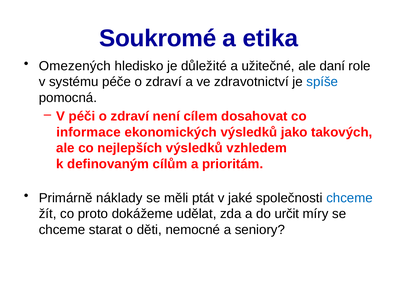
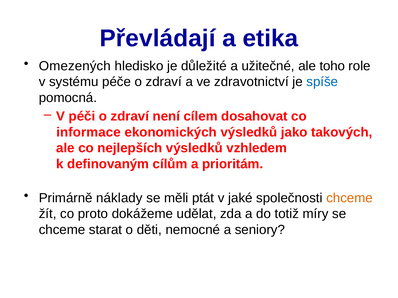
Soukromé: Soukromé -> Převládají
daní: daní -> toho
chceme at (350, 198) colour: blue -> orange
určit: určit -> totiž
